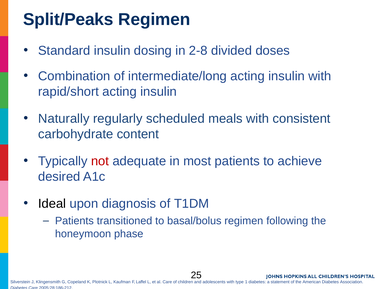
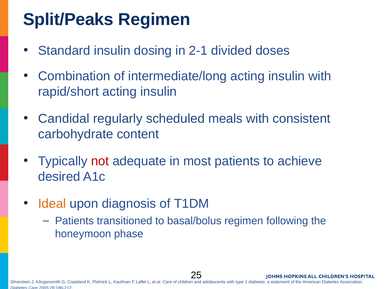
2-8: 2-8 -> 2-1
Naturally: Naturally -> Candidal
Ideal colour: black -> orange
